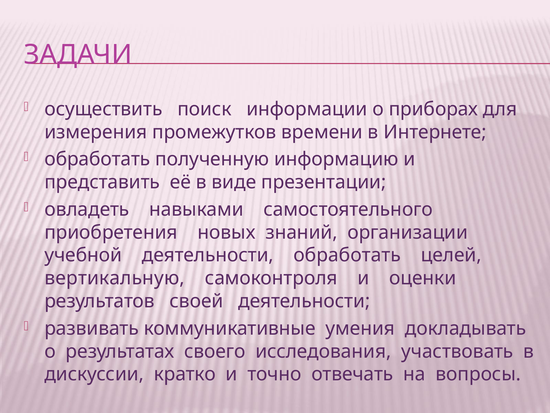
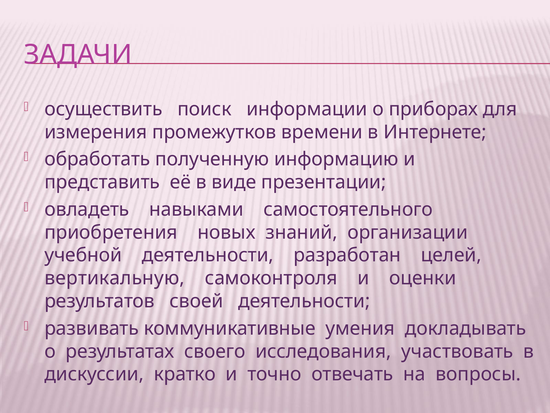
деятельности обработать: обработать -> разработан
